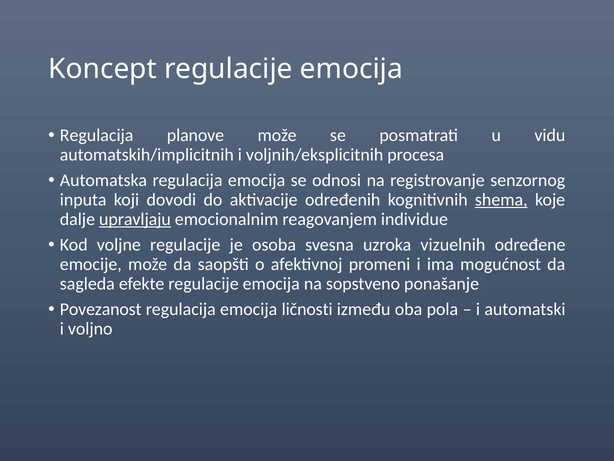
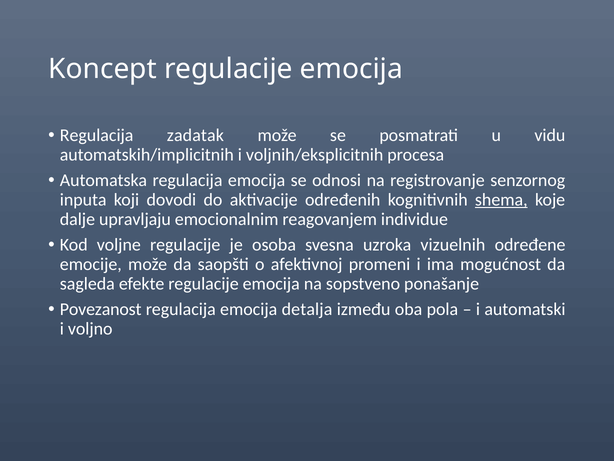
planove: planove -> zadatak
upravljaju underline: present -> none
ličnosti: ličnosti -> detalja
